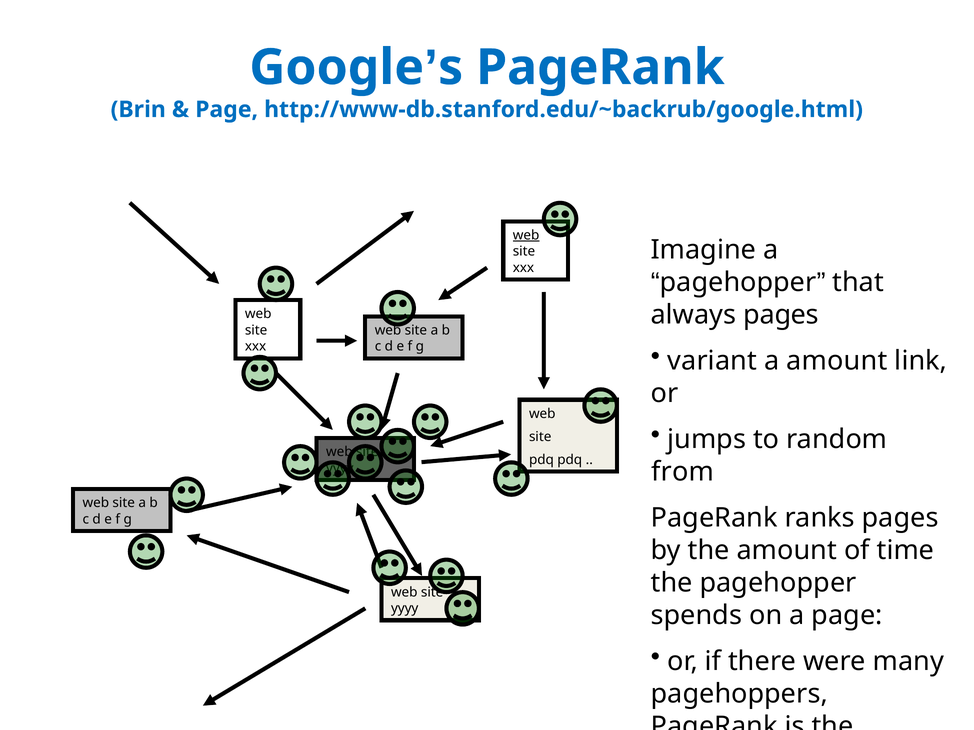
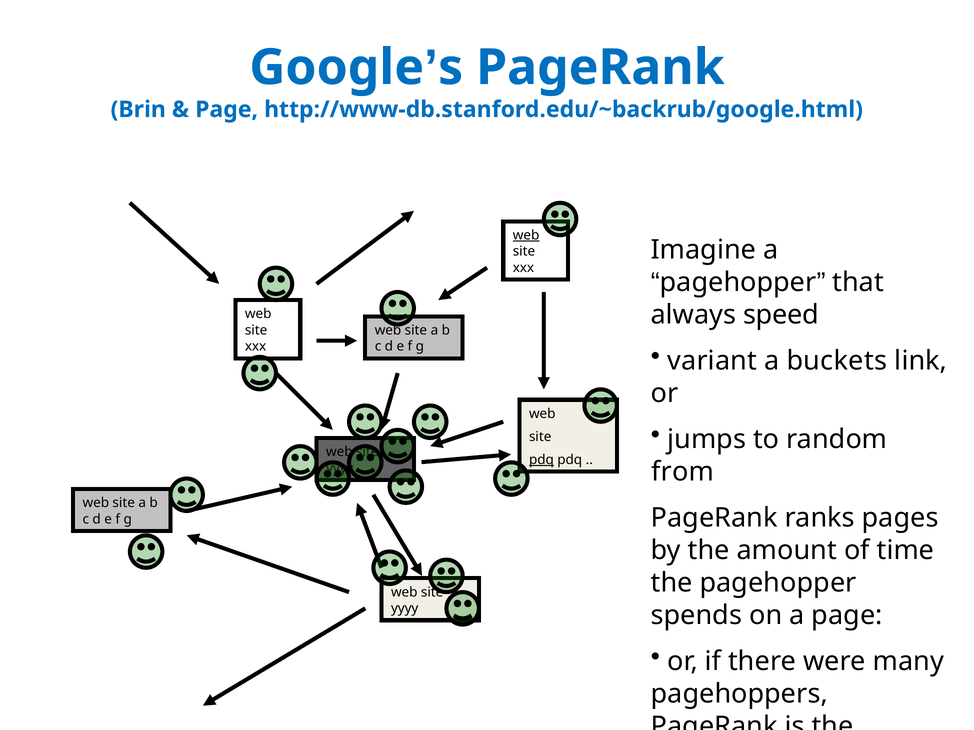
always pages: pages -> speed
a amount: amount -> buckets
pdq at (541, 460) underline: none -> present
